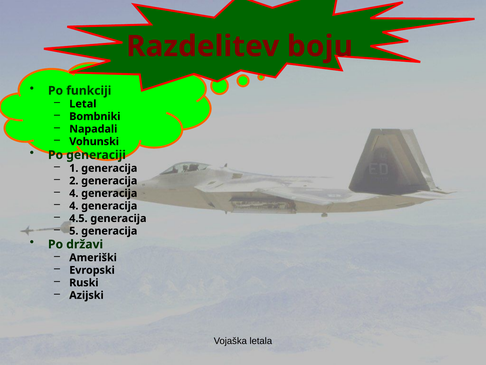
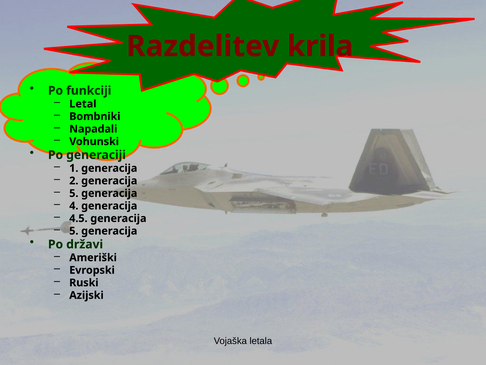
boju: boju -> krila
4 at (74, 193): 4 -> 5
